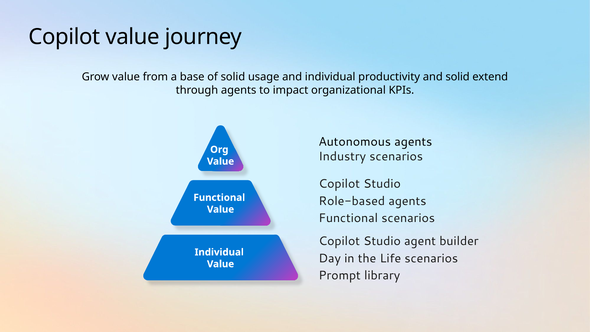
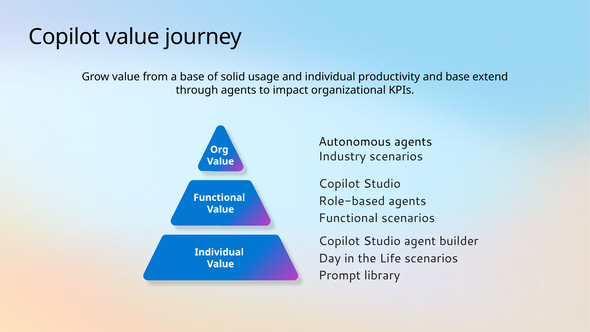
and solid: solid -> base
